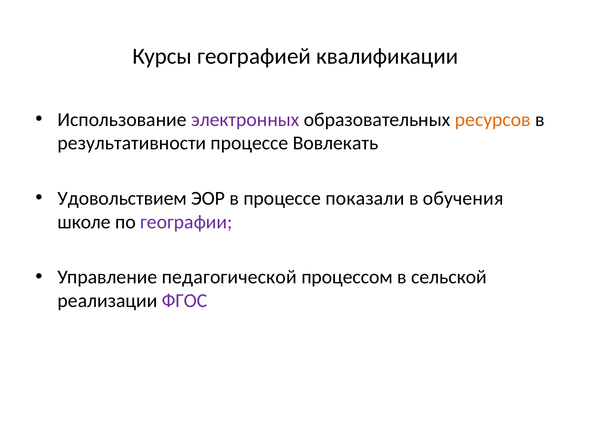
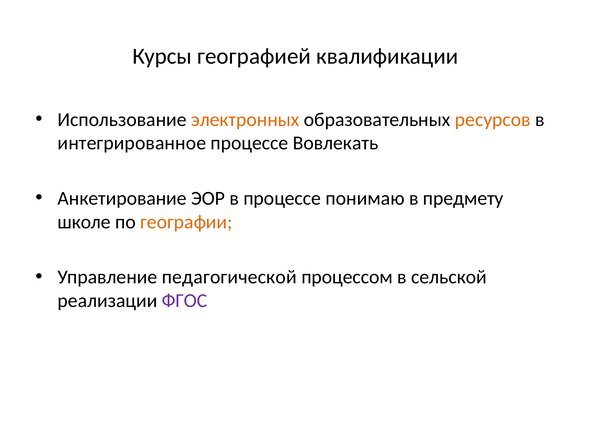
электронных colour: purple -> orange
результативности: результативности -> интегрированное
Удовольствием: Удовольствием -> Анкетирование
показали: показали -> понимаю
обучения: обучения -> предмету
географии colour: purple -> orange
